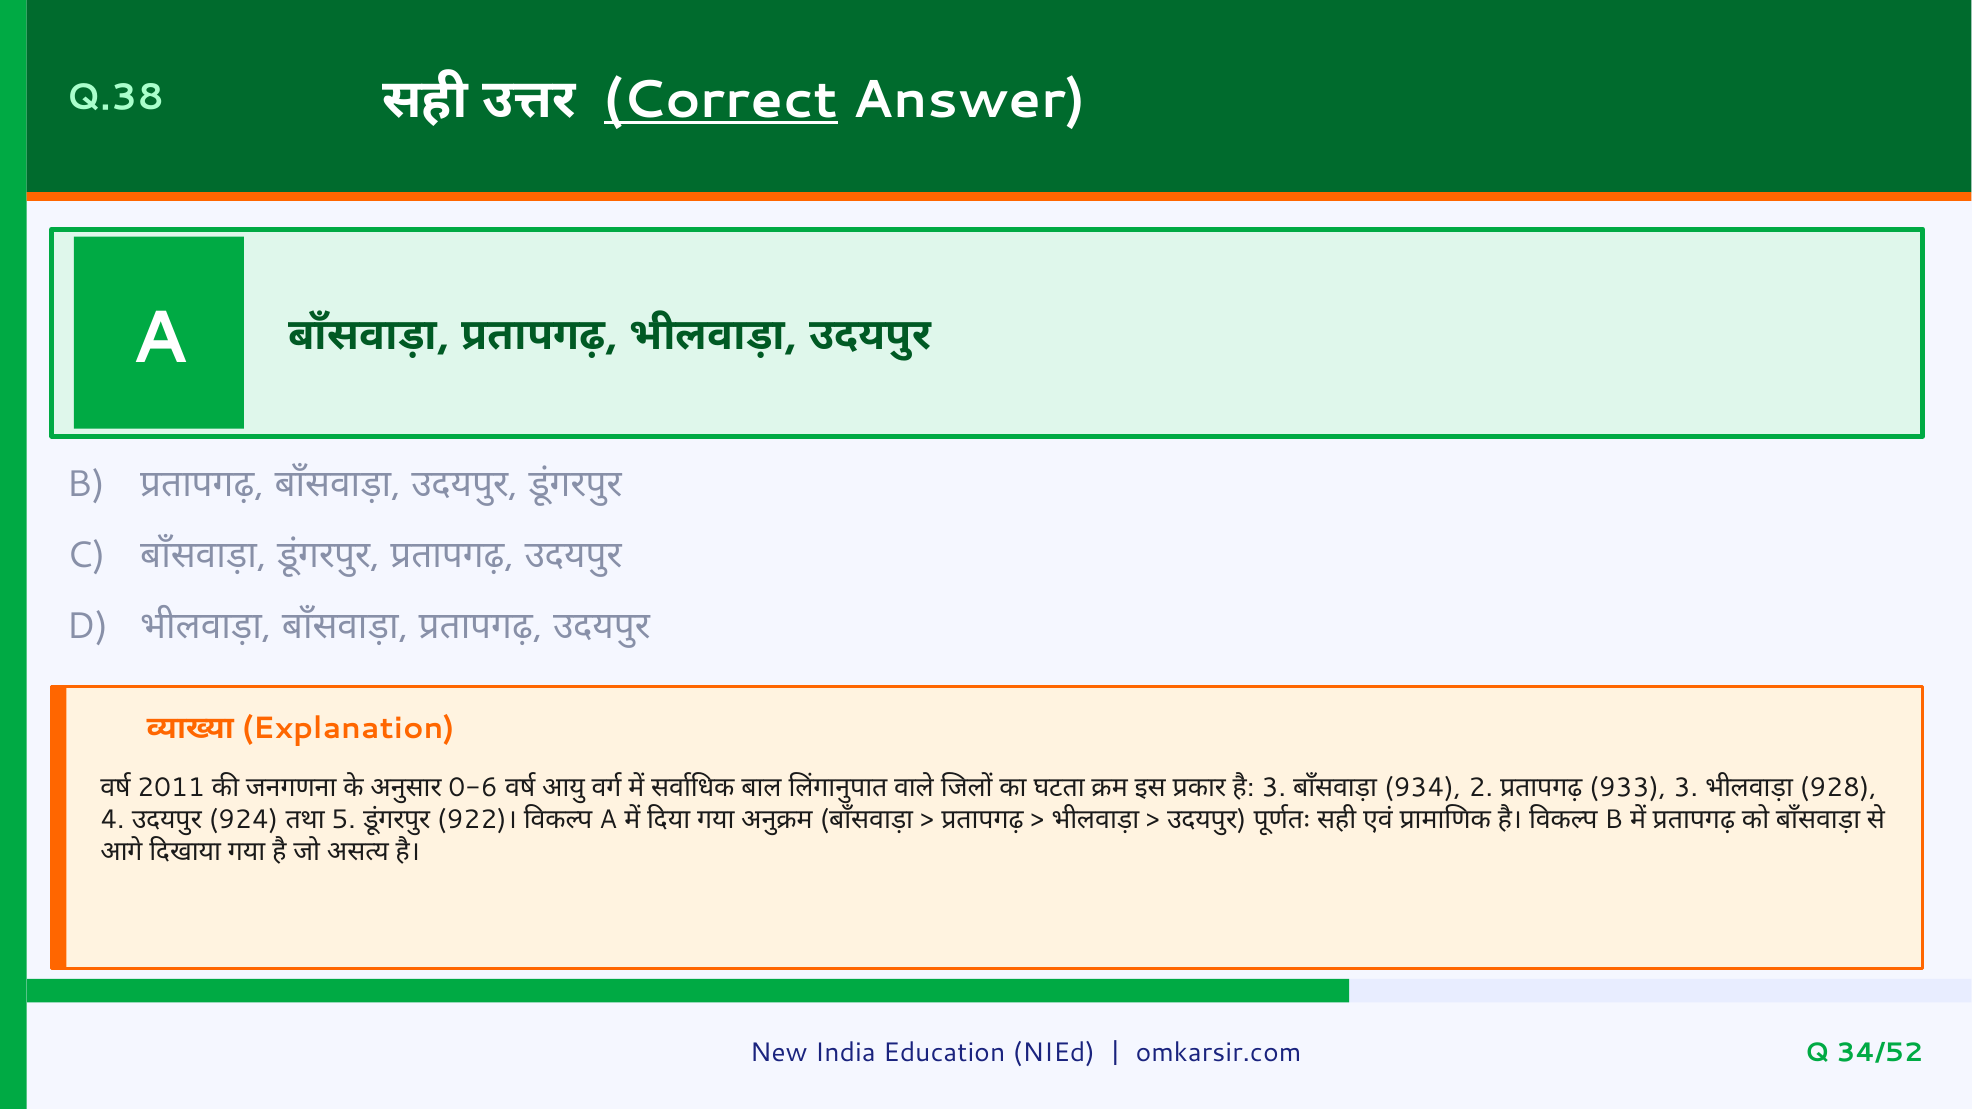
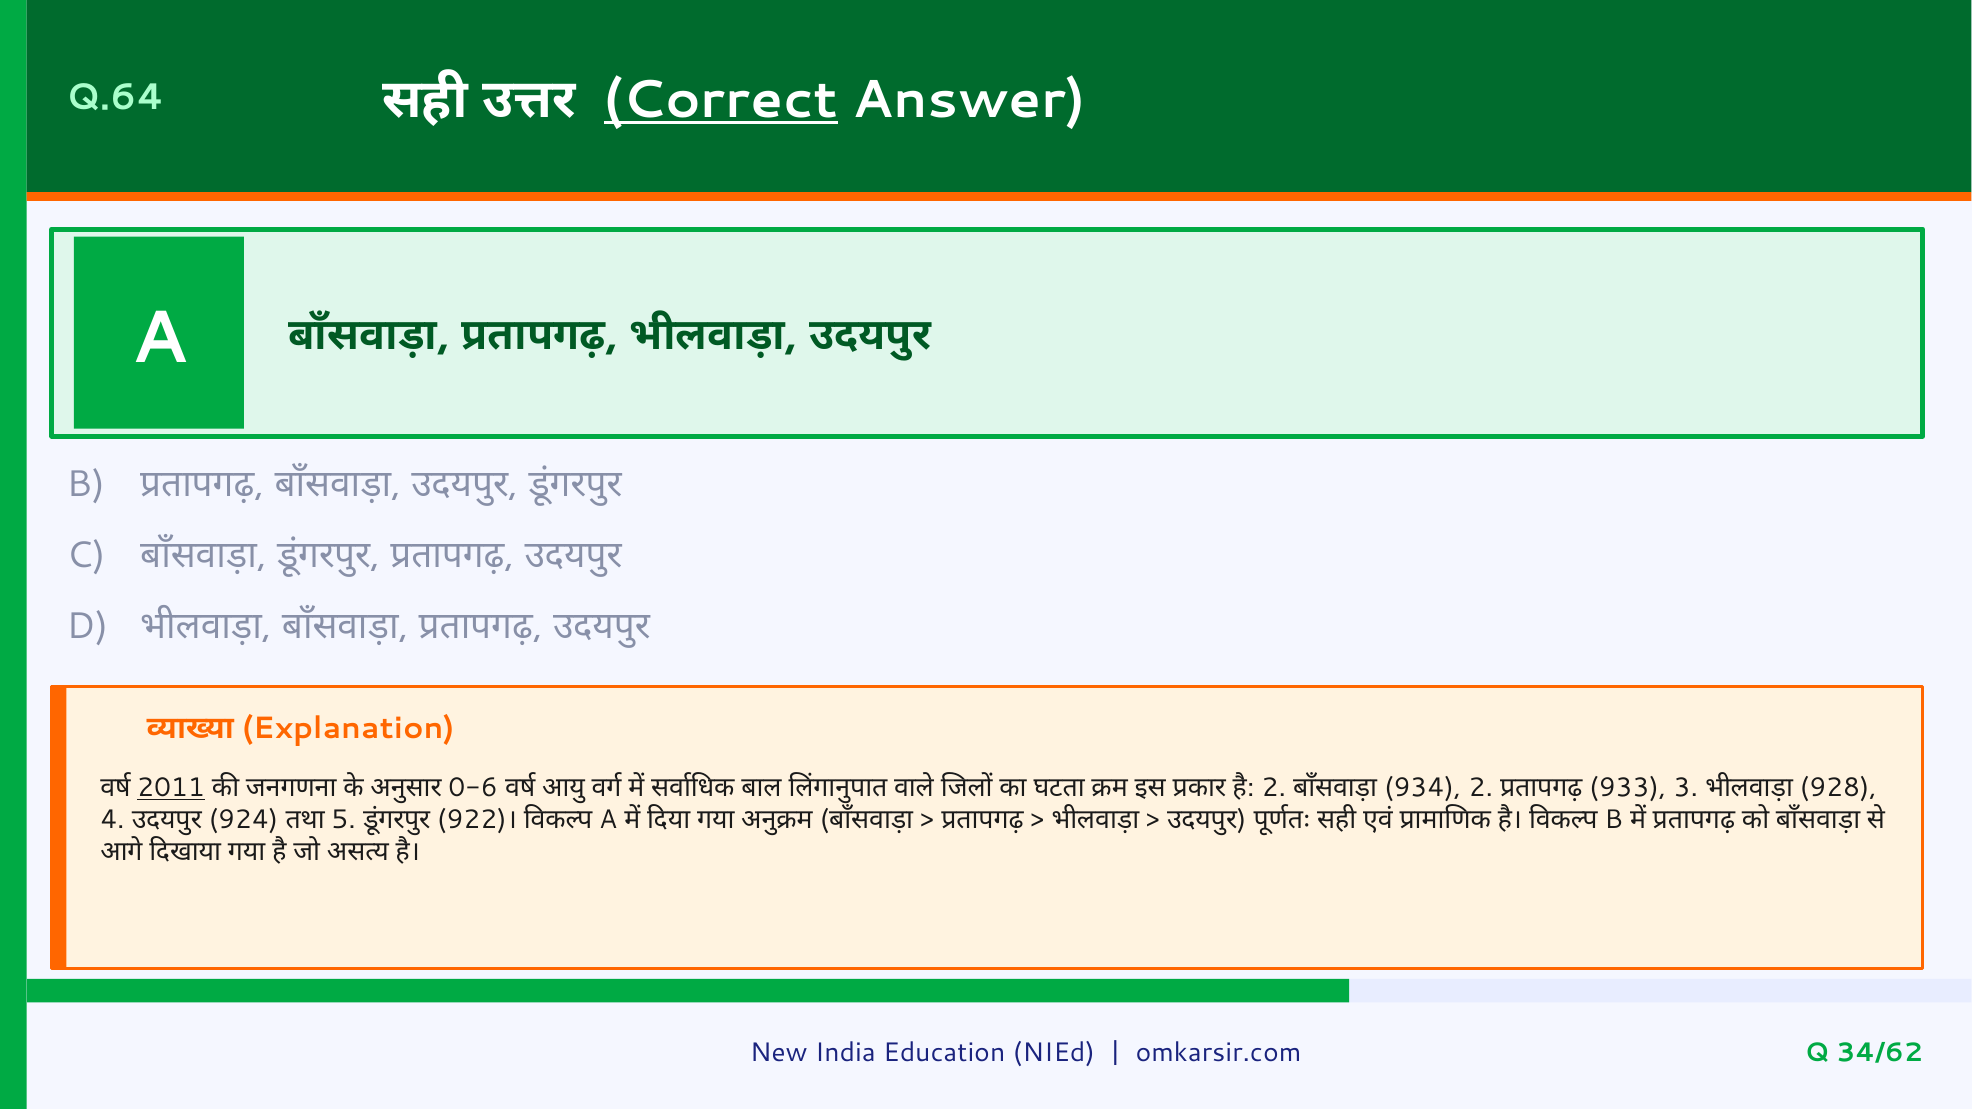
Q.38: Q.38 -> Q.64
2011 underline: none -> present
3 at (1274, 788): 3 -> 2
34/52: 34/52 -> 34/62
